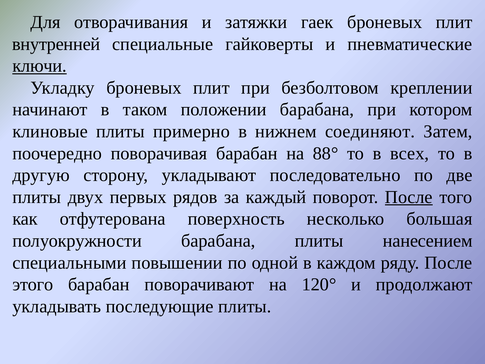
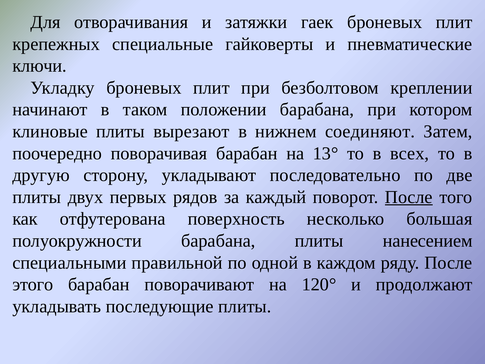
внутренней: внутренней -> крепежных
ключи underline: present -> none
примерно: примерно -> вырезают
88°: 88° -> 13°
повышении: повышении -> правильной
